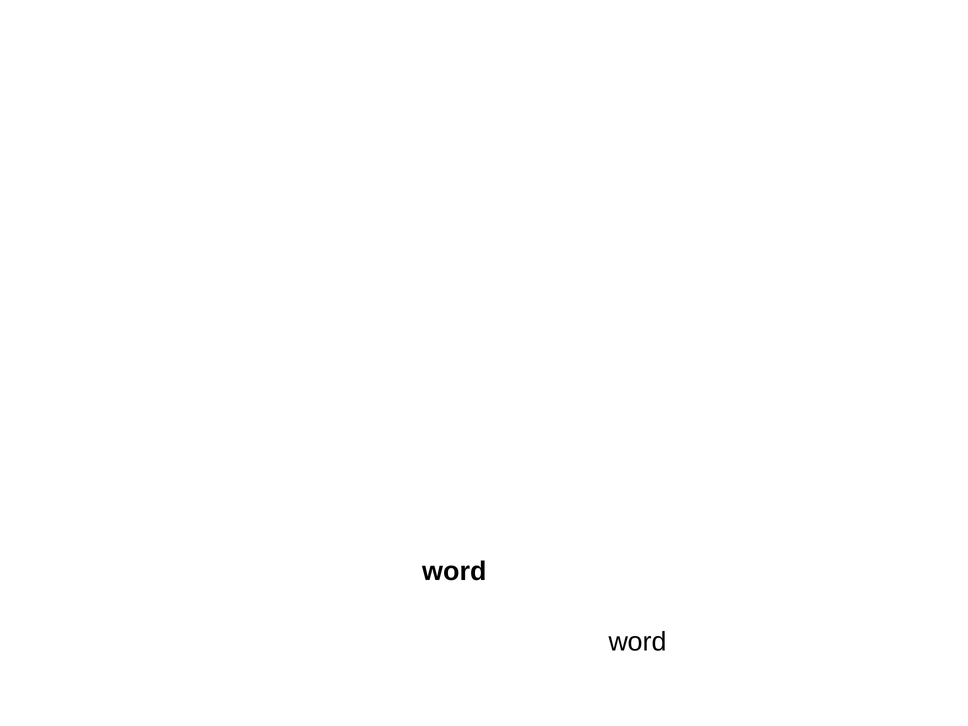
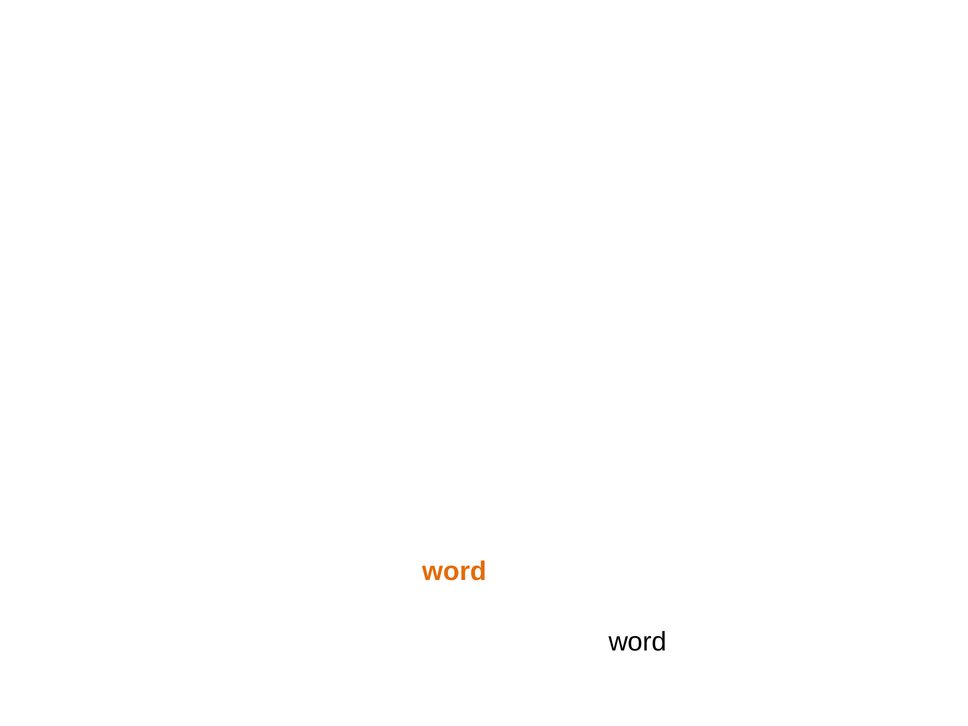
word at (454, 571) colour: black -> orange
